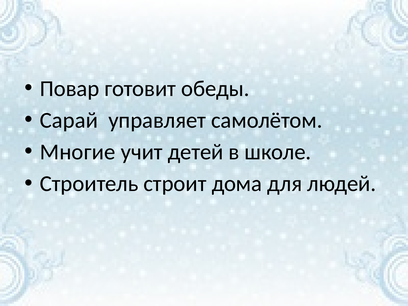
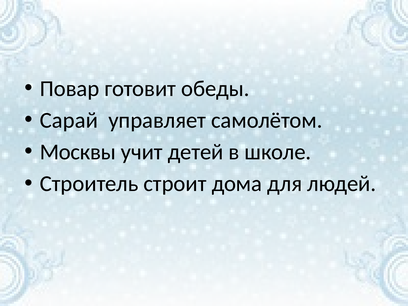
Многие: Многие -> Москвы
